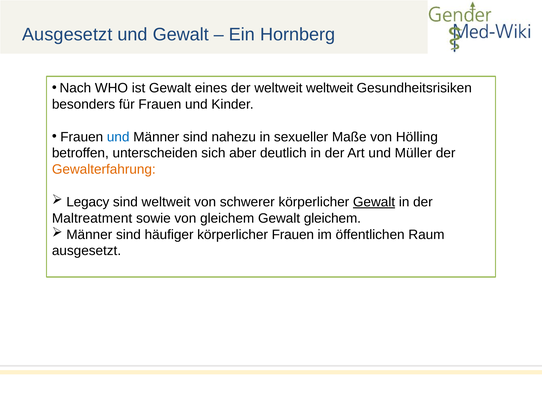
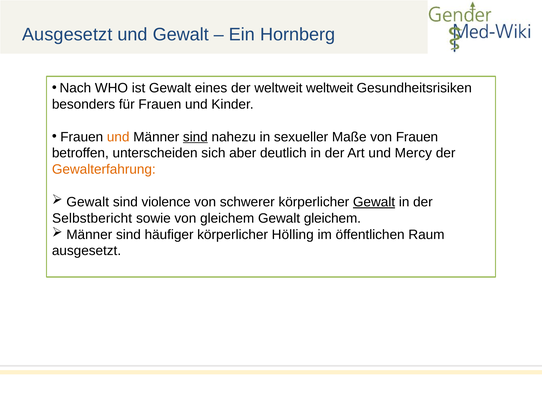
und at (118, 137) colour: blue -> orange
sind at (195, 137) underline: none -> present
von Hölling: Hölling -> Frauen
Müller: Müller -> Mercy
Legacy at (88, 202): Legacy -> Gewalt
sind weltweit: weltweit -> violence
Maltreatment: Maltreatment -> Selbstbericht
körperlicher Frauen: Frauen -> Hölling
